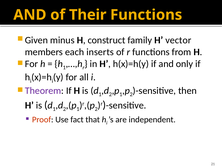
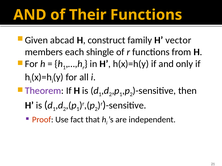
minus: minus -> abcad
inserts: inserts -> shingle
